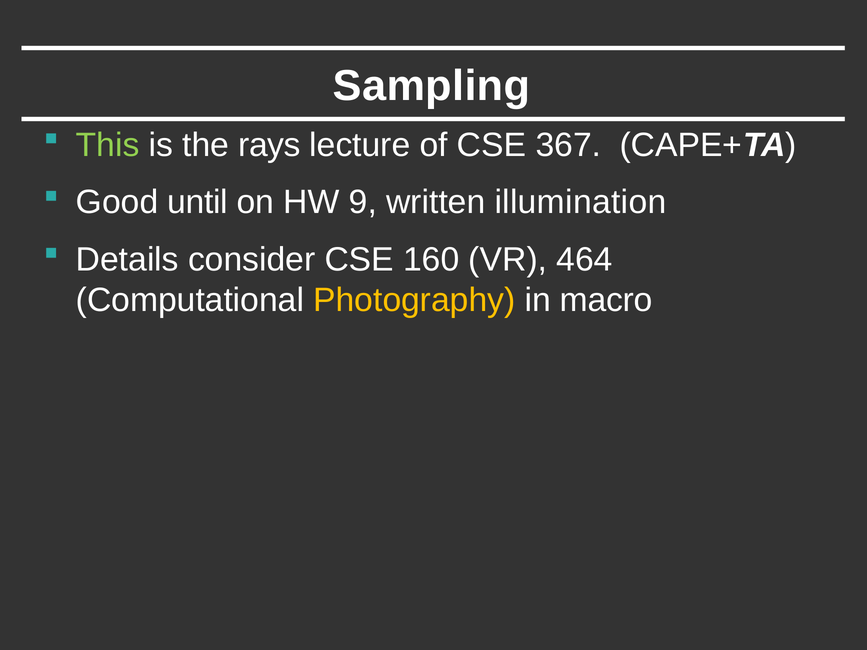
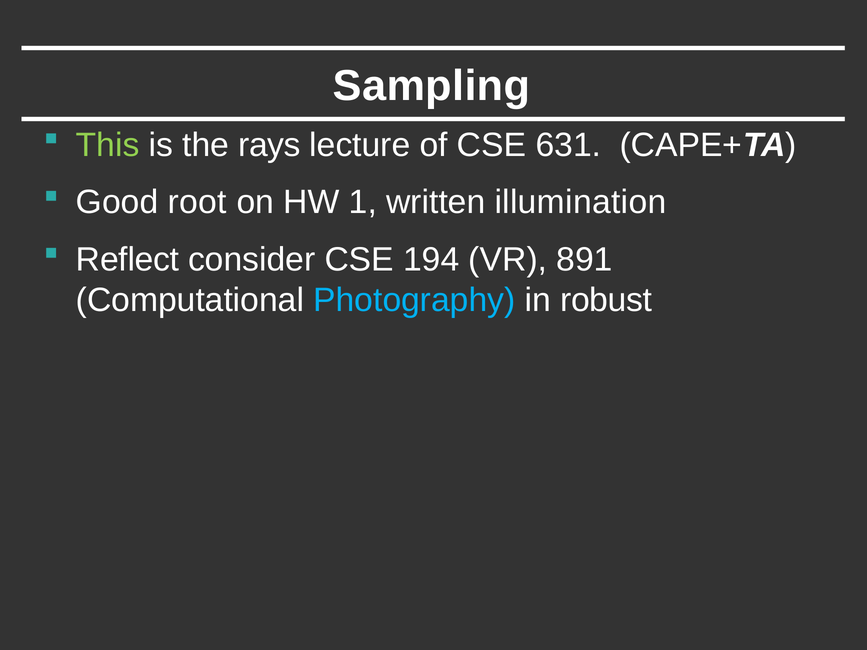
367: 367 -> 631
until: until -> root
9: 9 -> 1
Details: Details -> Reflect
160: 160 -> 194
464: 464 -> 891
Photography colour: yellow -> light blue
macro: macro -> robust
